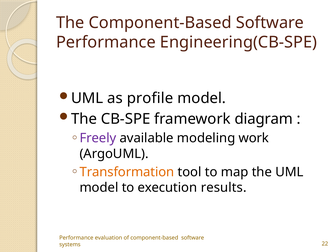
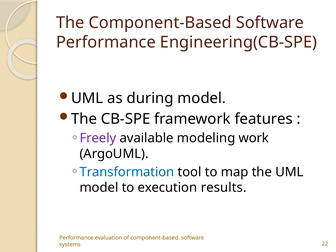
profile: profile -> during
diagram: diagram -> features
Transformation colour: orange -> blue
